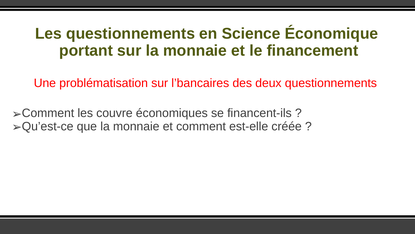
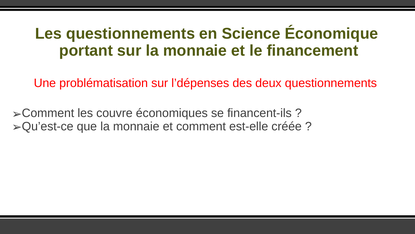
l’bancaires: l’bancaires -> l’dépenses
